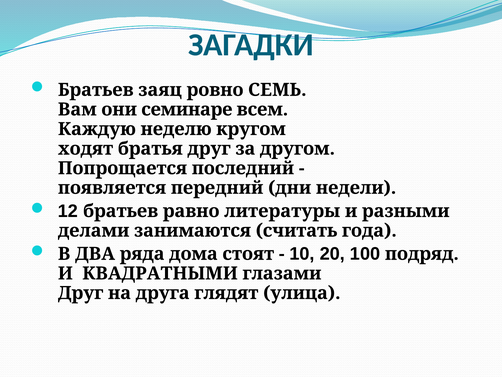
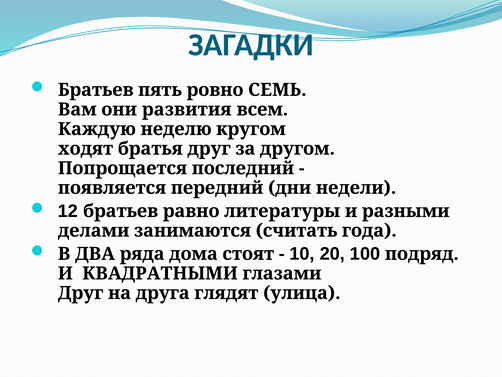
заяц: заяц -> пять
семинаре: семинаре -> развития
